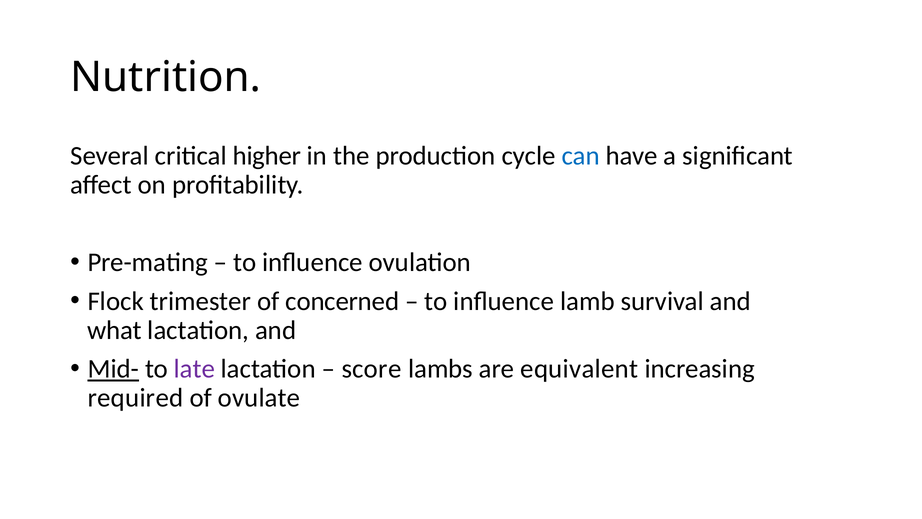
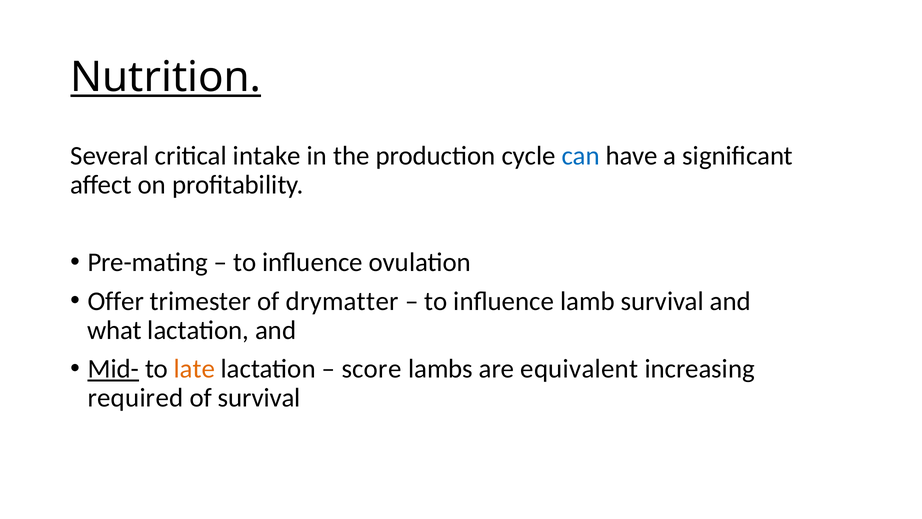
Nutrition underline: none -> present
higher: higher -> intake
Flock: Flock -> Offer
concerned: concerned -> drymatter
late colour: purple -> orange
of ovulate: ovulate -> survival
